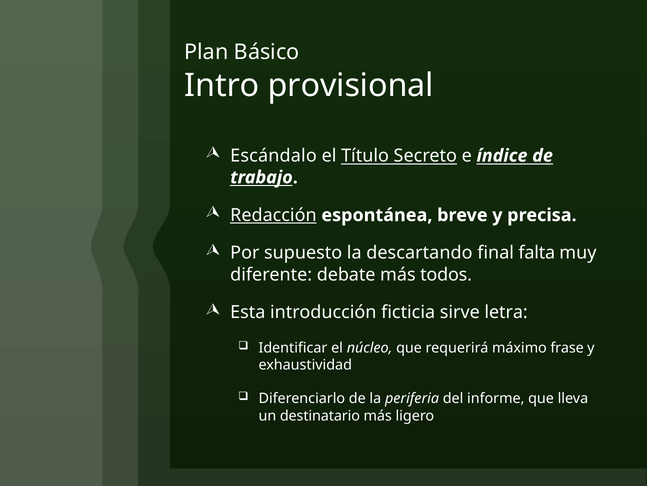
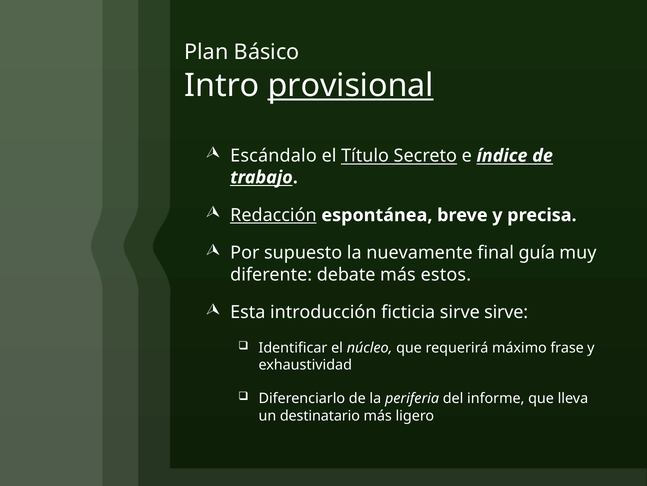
provisional underline: none -> present
descartando: descartando -> nuevamente
falta: falta -> guía
todos: todos -> estos
sirve letra: letra -> sirve
